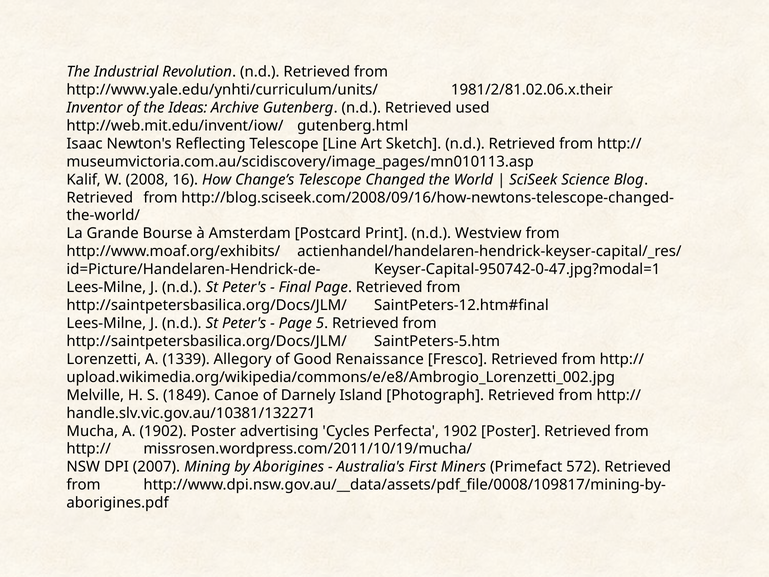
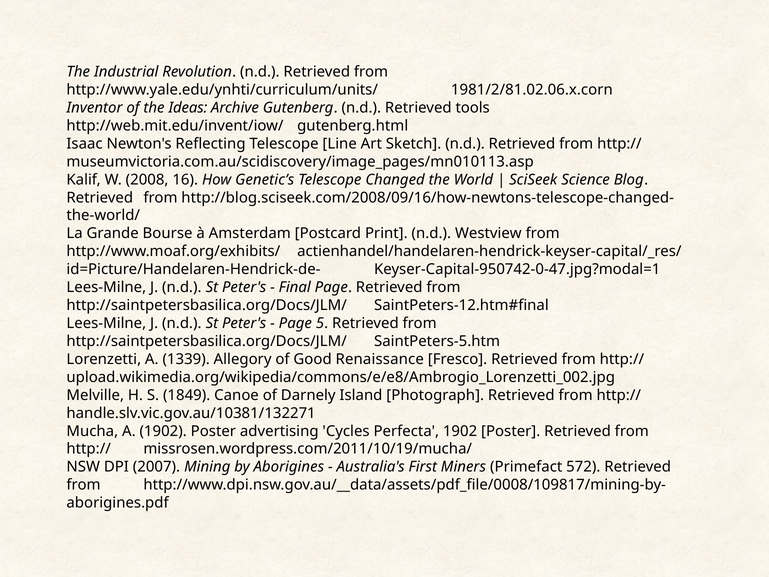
1981/2/81.02.06.x.their: 1981/2/81.02.06.x.their -> 1981/2/81.02.06.x.corn
used: used -> tools
Change’s: Change’s -> Genetic’s
